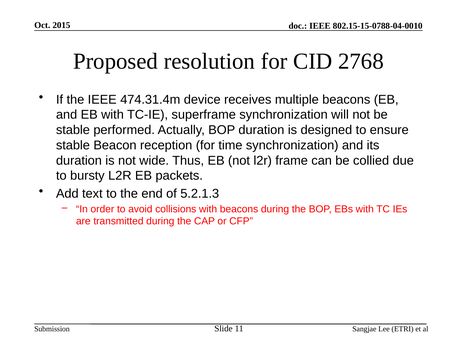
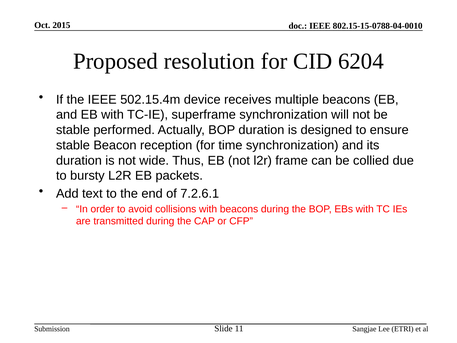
2768: 2768 -> 6204
474.31.4m: 474.31.4m -> 502.15.4m
5.2.1.3: 5.2.1.3 -> 7.2.6.1
